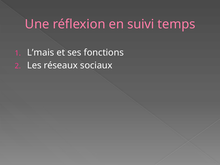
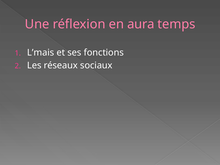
suivi: suivi -> aura
